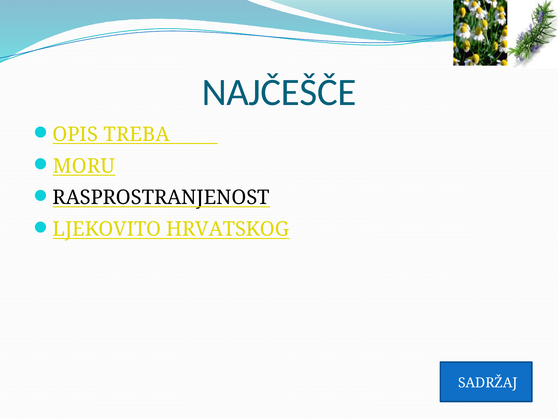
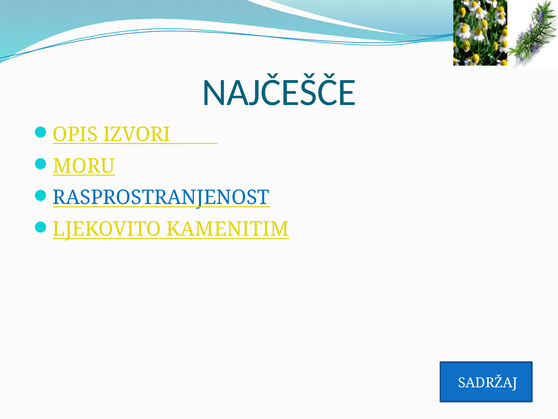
TREBA: TREBA -> IZVORI
RASPROSTRANJENOST colour: black -> blue
HRVATSKOG: HRVATSKOG -> KAMENITIM
